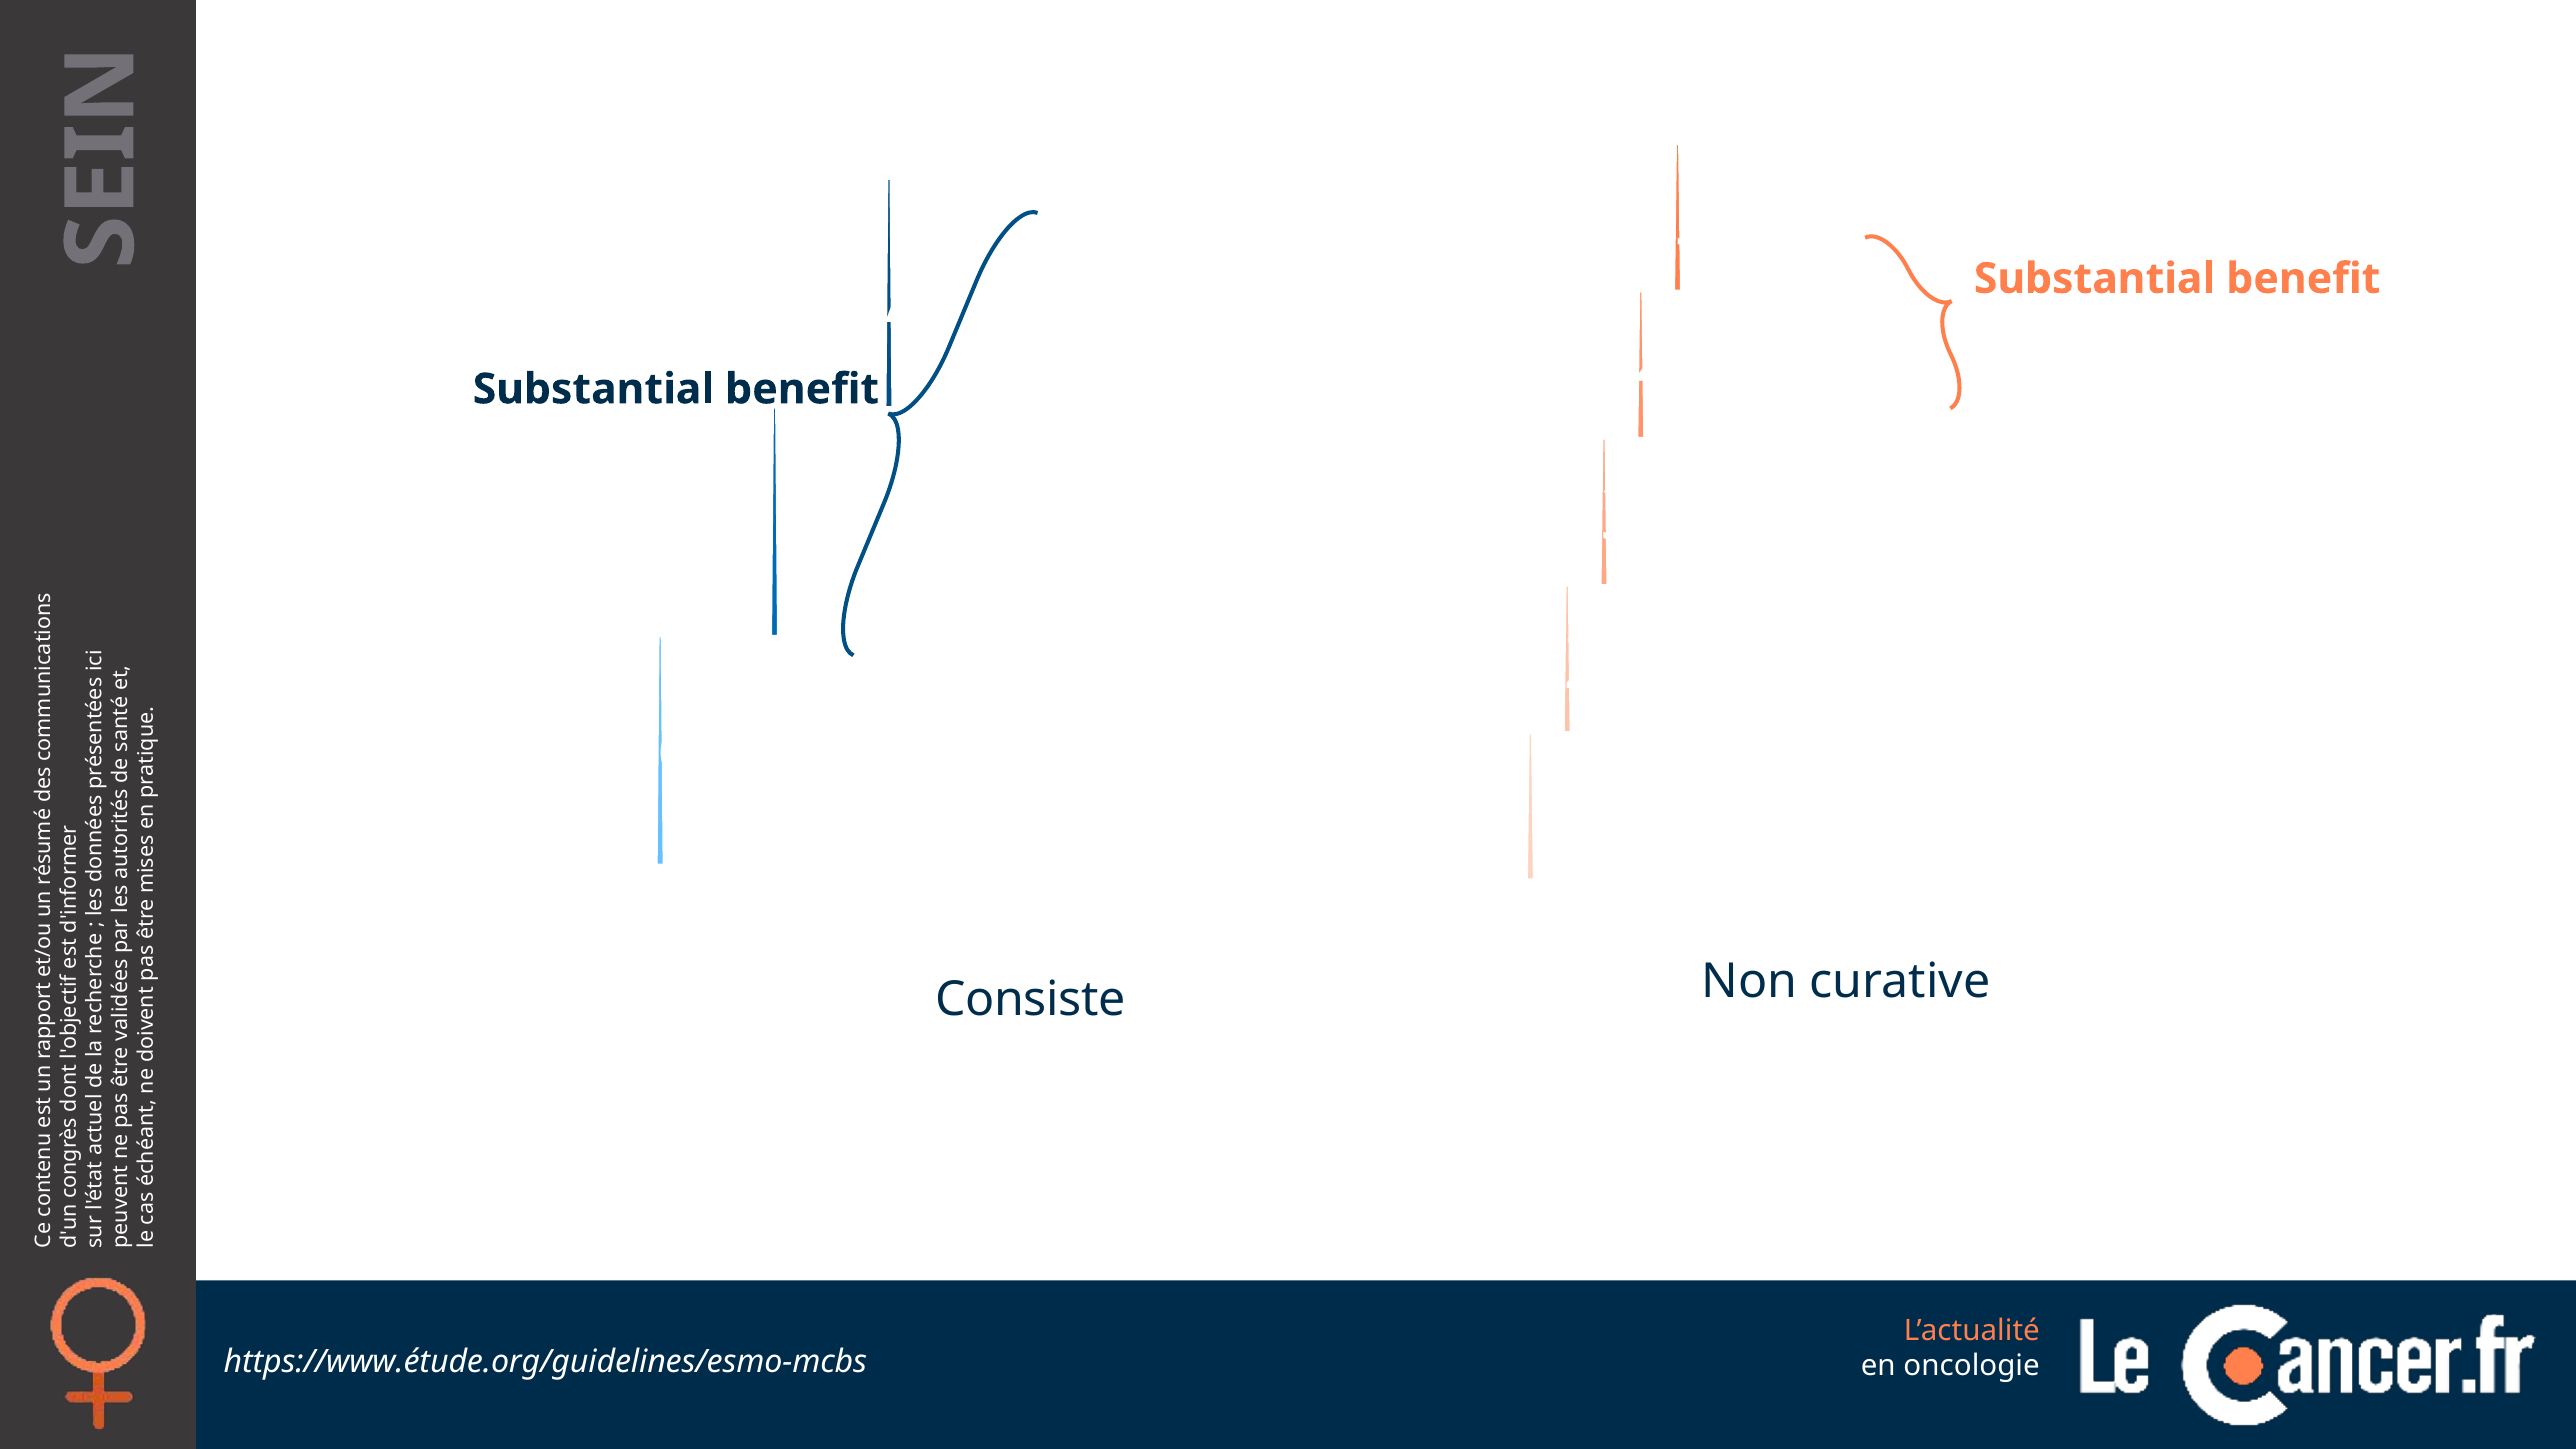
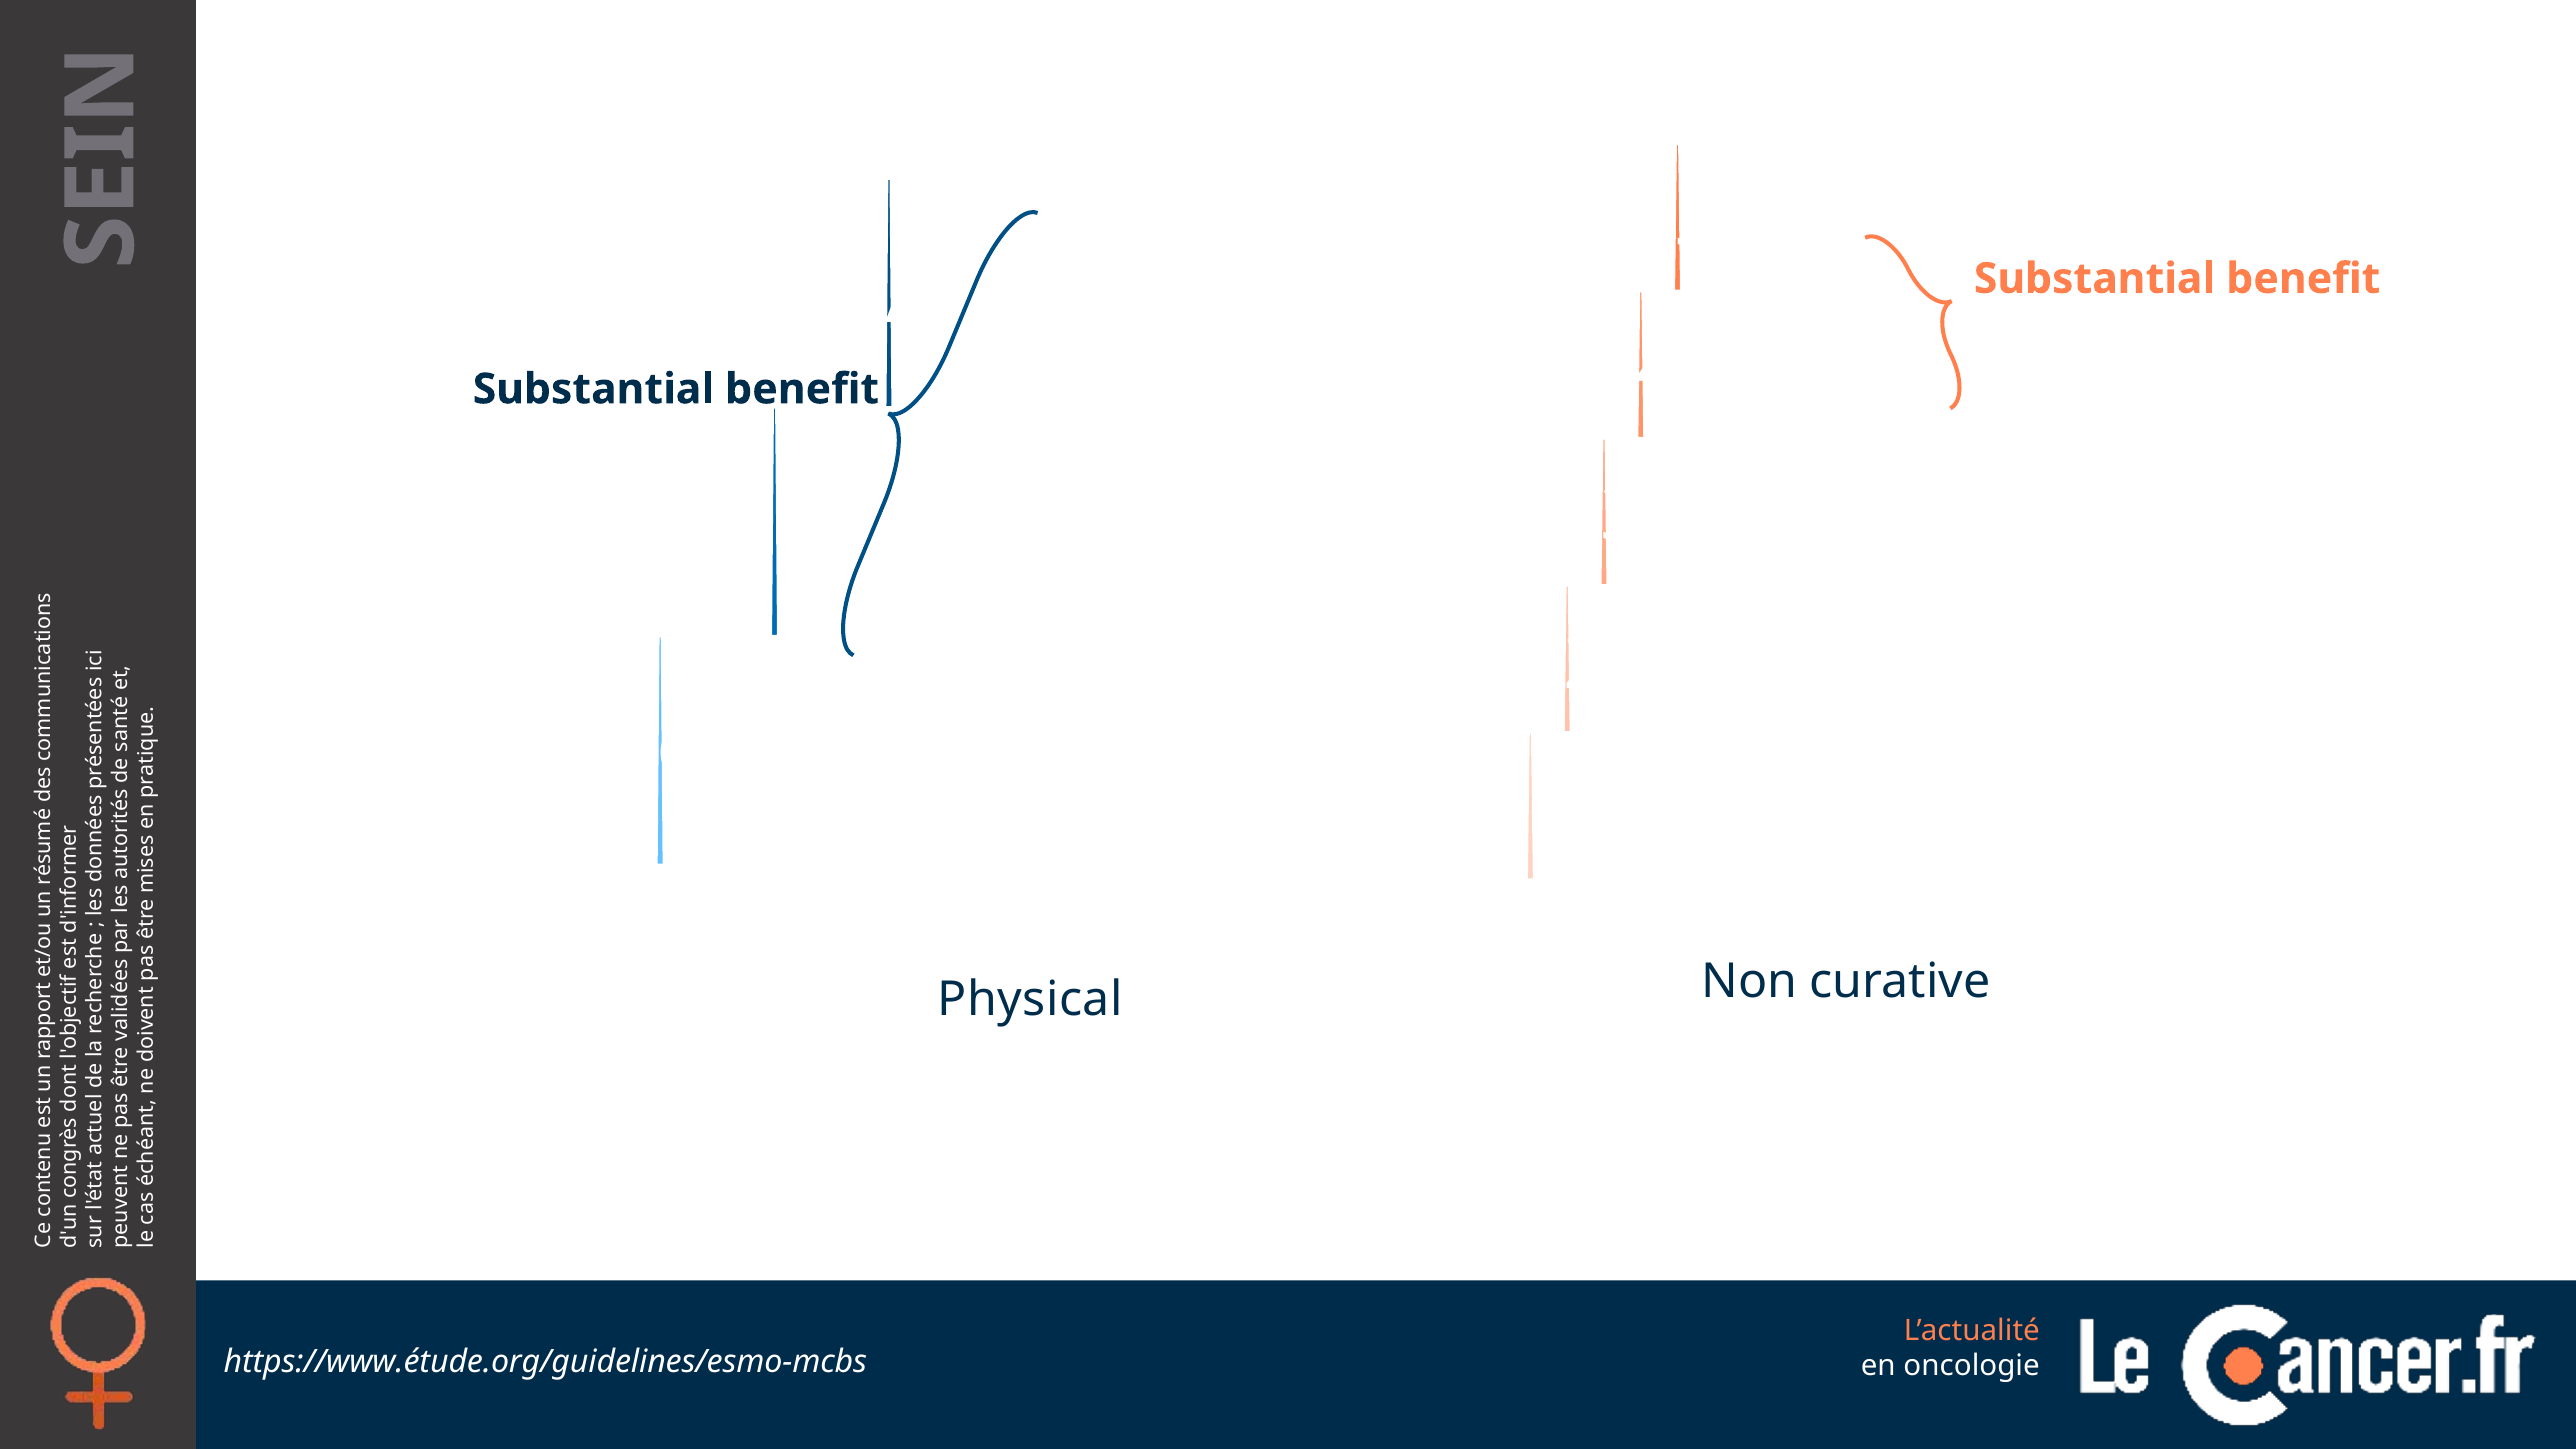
Consiste: Consiste -> Physical
